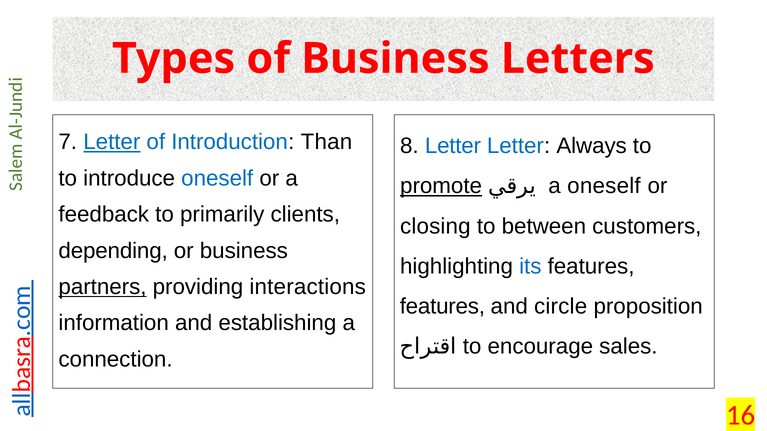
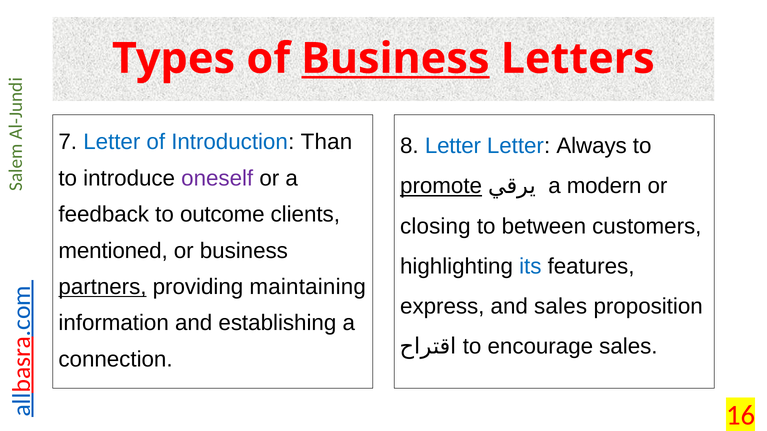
Business at (395, 59) underline: none -> present
Letter at (112, 142) underline: present -> none
oneself at (217, 178) colour: blue -> purple
a oneself: oneself -> modern
primarily: primarily -> outcome
depending: depending -> mentioned
interactions: interactions -> maintaining
features at (442, 307): features -> express
and circle: circle -> sales
